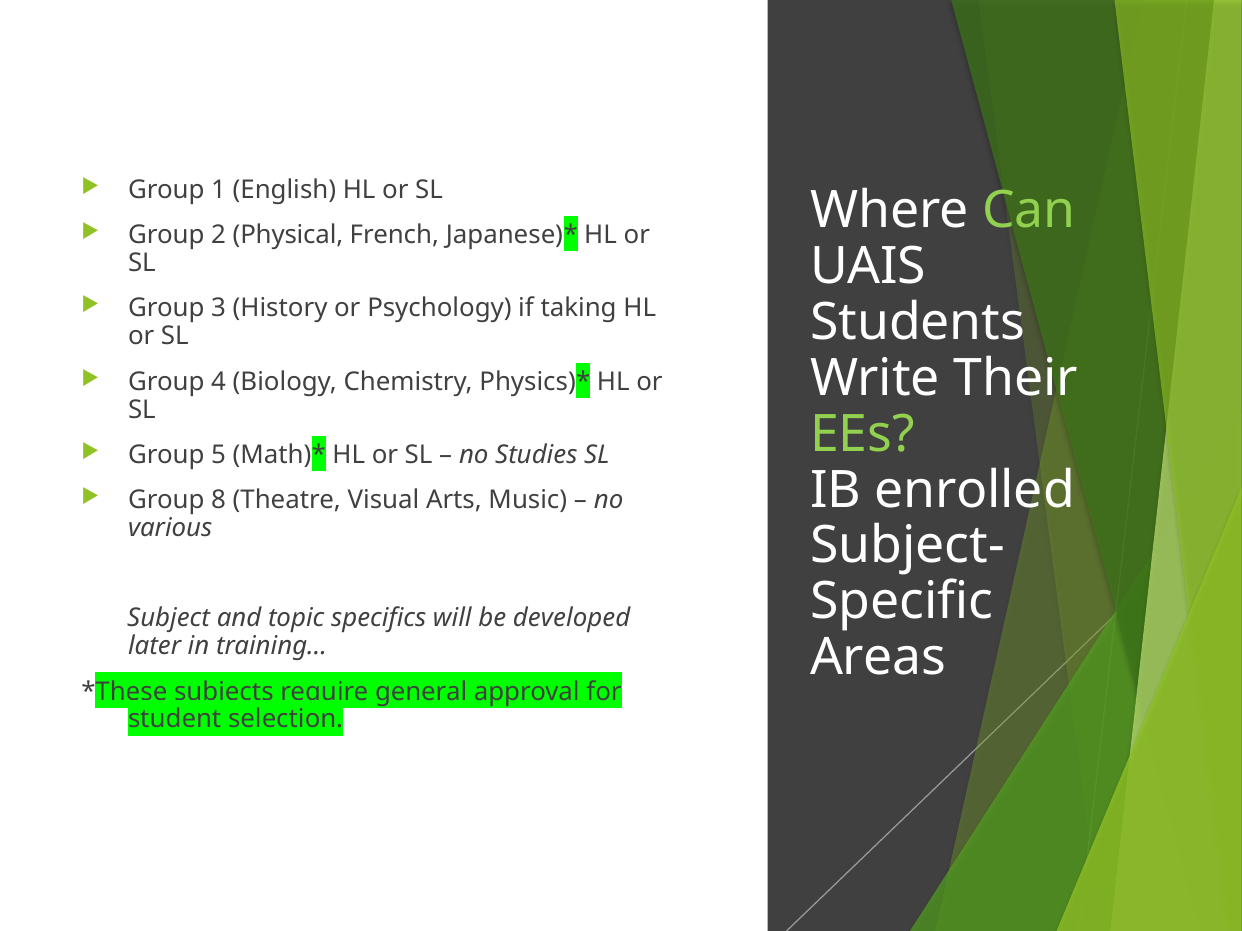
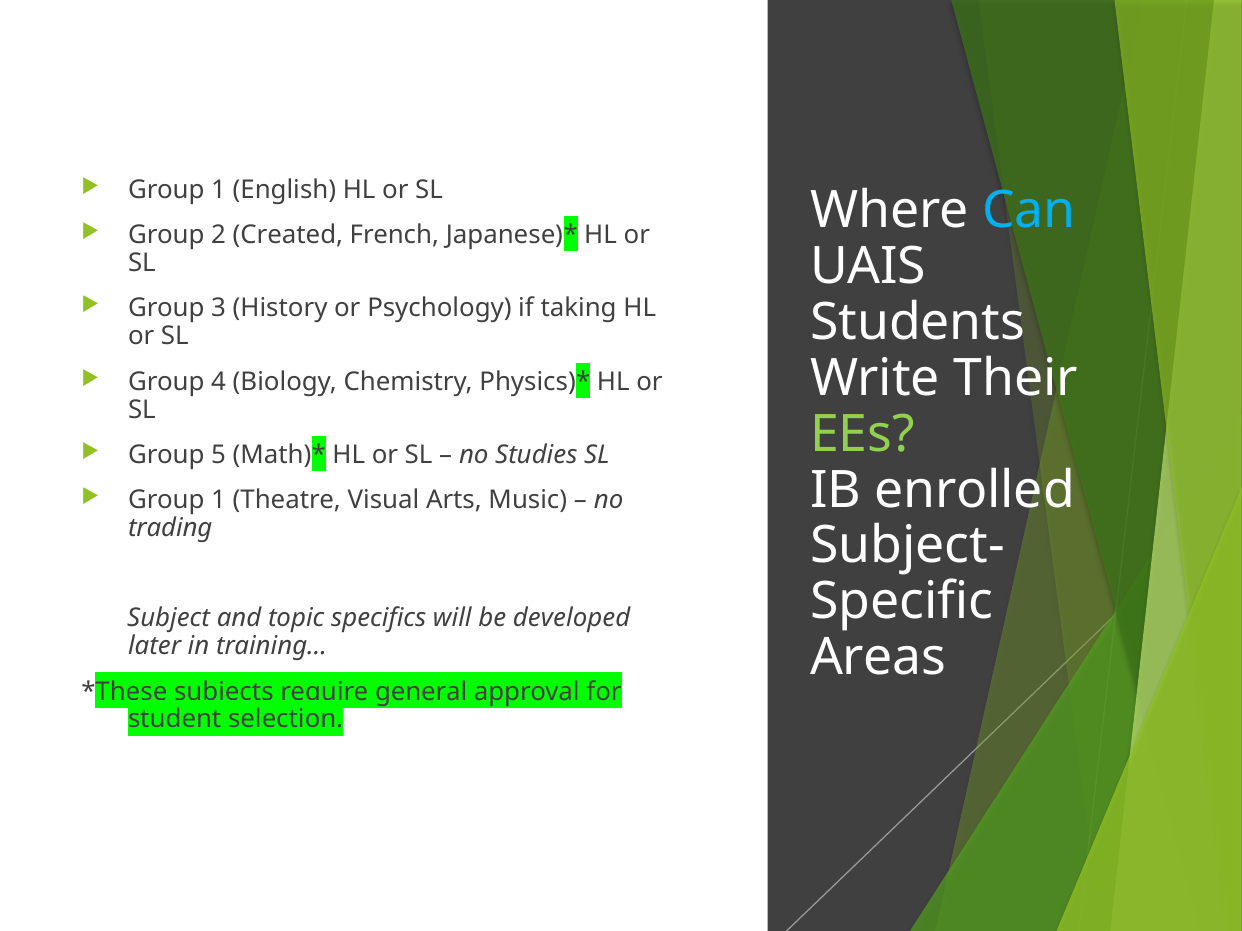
Can colour: light green -> light blue
Physical: Physical -> Created
8 at (219, 500): 8 -> 1
various: various -> trading
